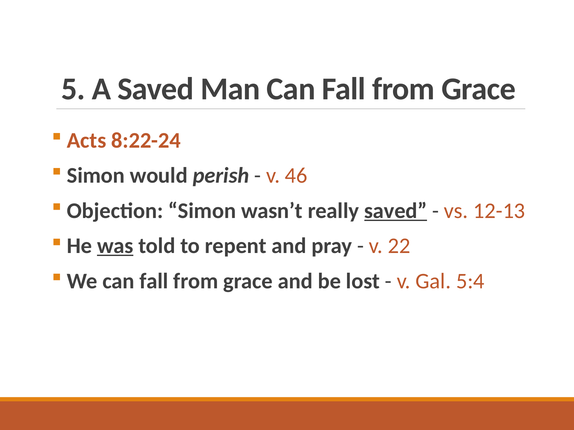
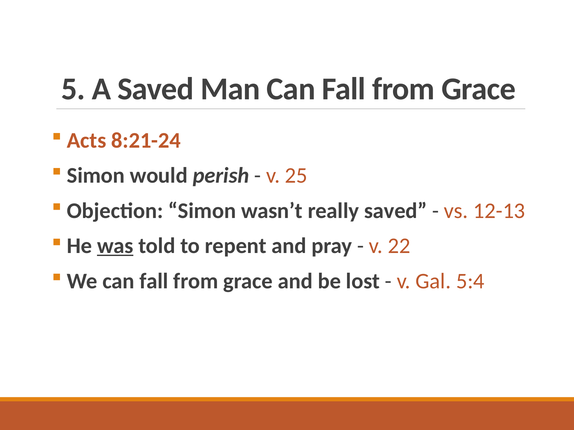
8:22-24: 8:22-24 -> 8:21-24
46: 46 -> 25
saved at (396, 211) underline: present -> none
